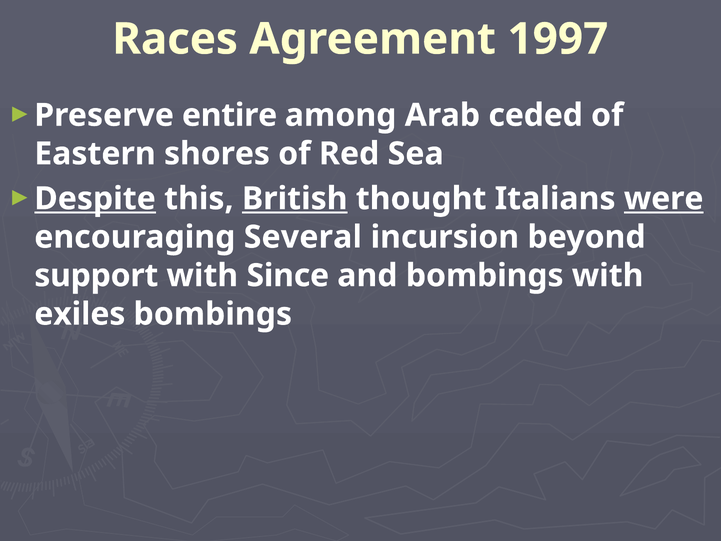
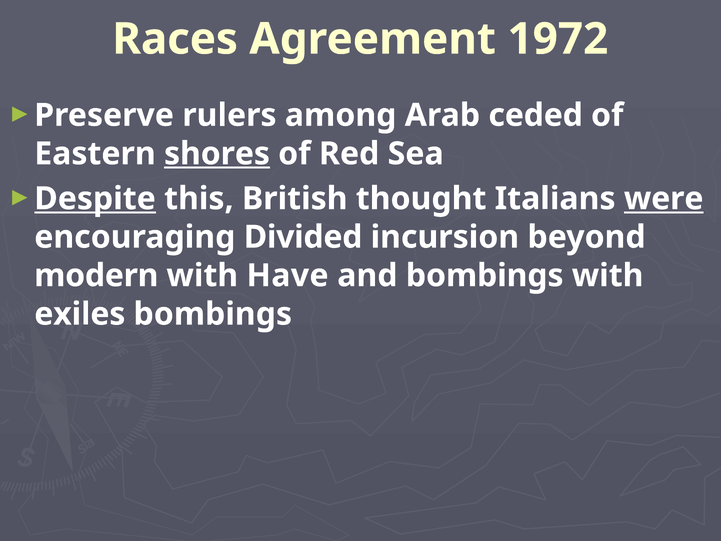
1997: 1997 -> 1972
entire: entire -> rulers
shores underline: none -> present
British underline: present -> none
Several: Several -> Divided
support: support -> modern
Since: Since -> Have
